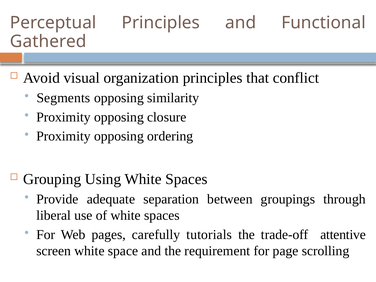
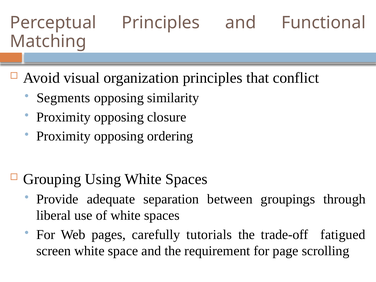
Gathered: Gathered -> Matching
attentive: attentive -> fatigued
